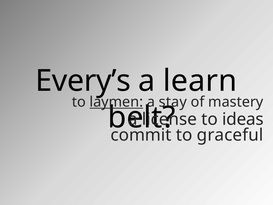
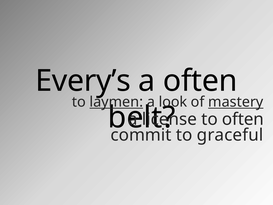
a learn: learn -> often
stay: stay -> look
mastery underline: none -> present
to ideas: ideas -> often
